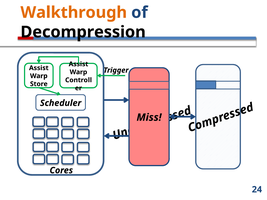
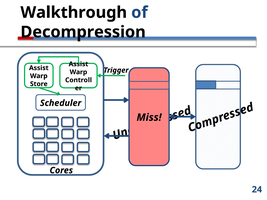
Walkthrough colour: orange -> black
